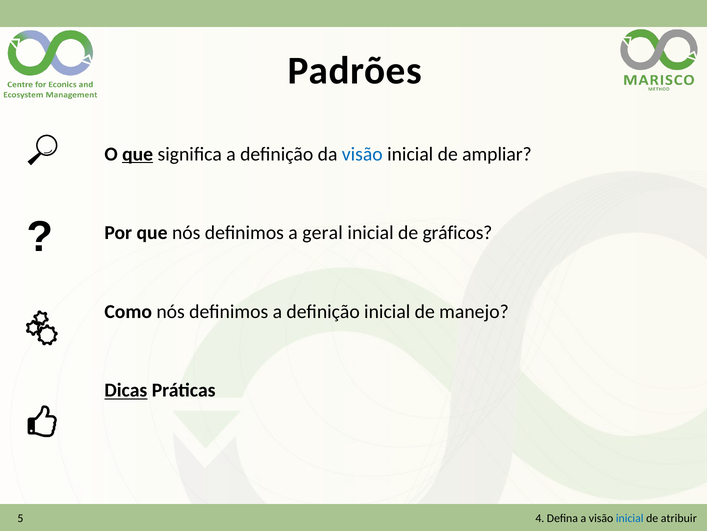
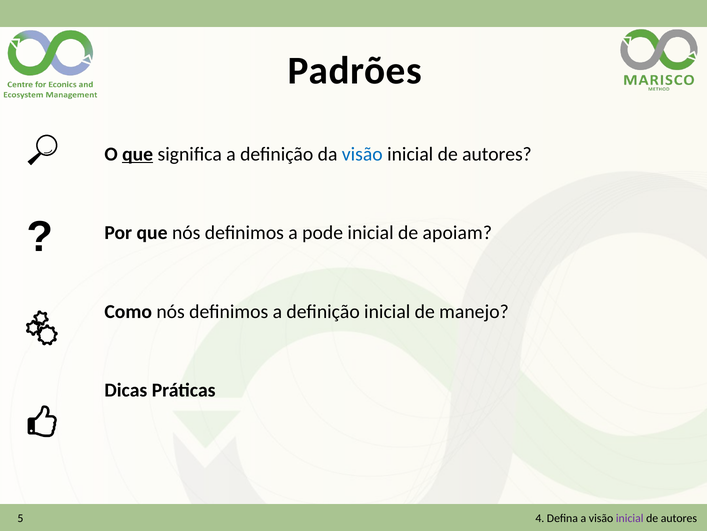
ampliar at (497, 154): ampliar -> autores
geral: geral -> pode
gráficos: gráficos -> apoiam
Dicas underline: present -> none
inicial at (630, 518) colour: blue -> purple
atribuir at (679, 518): atribuir -> autores
